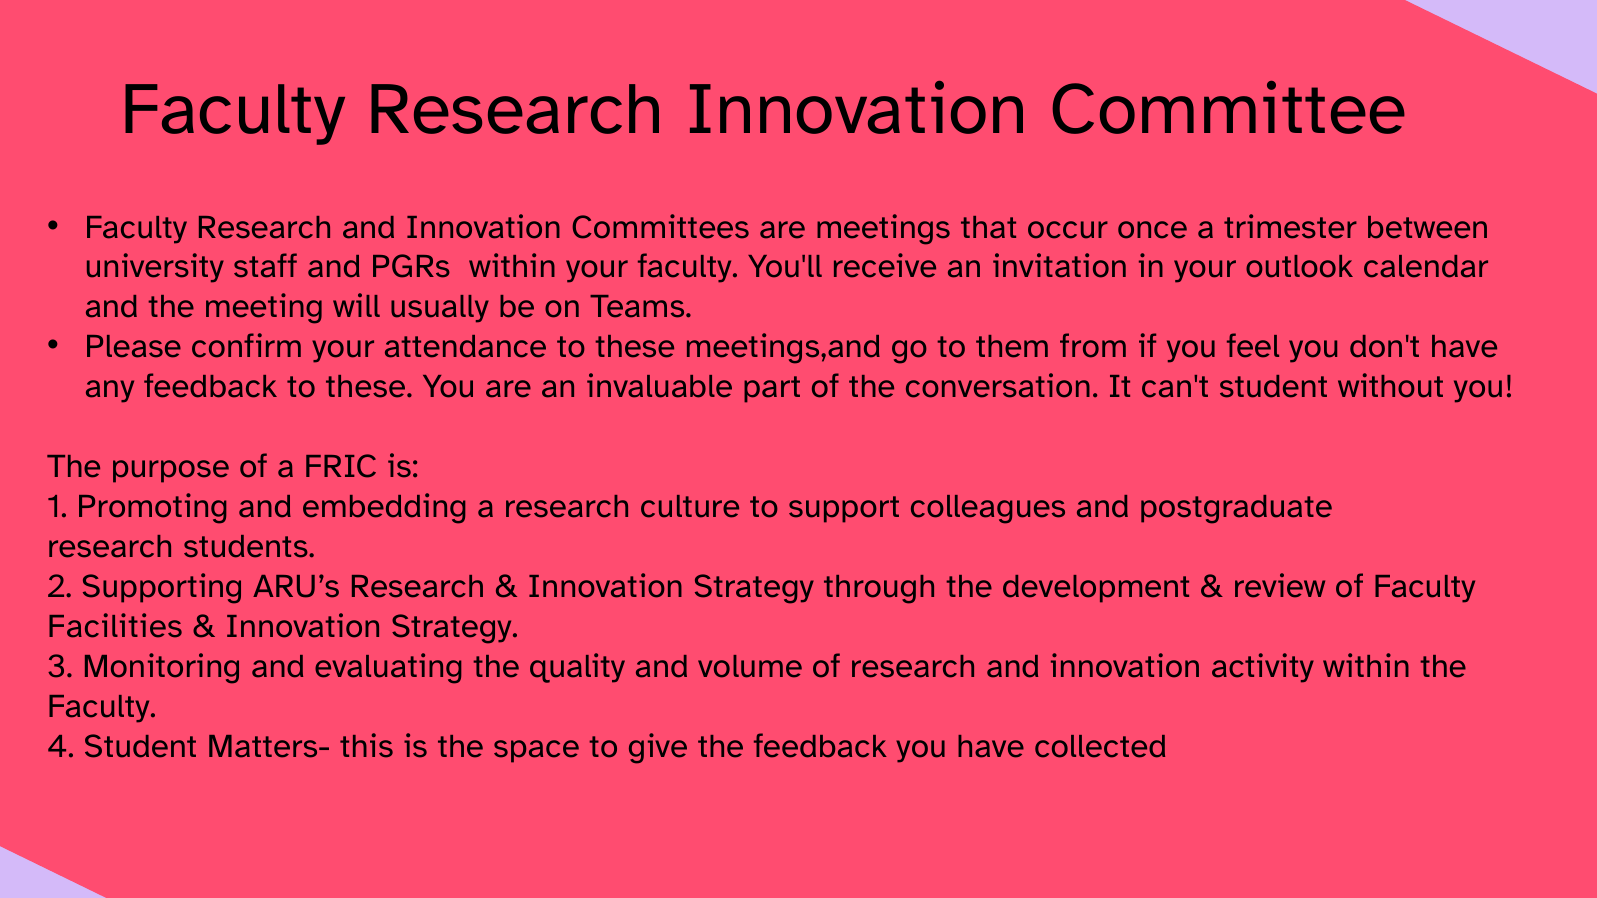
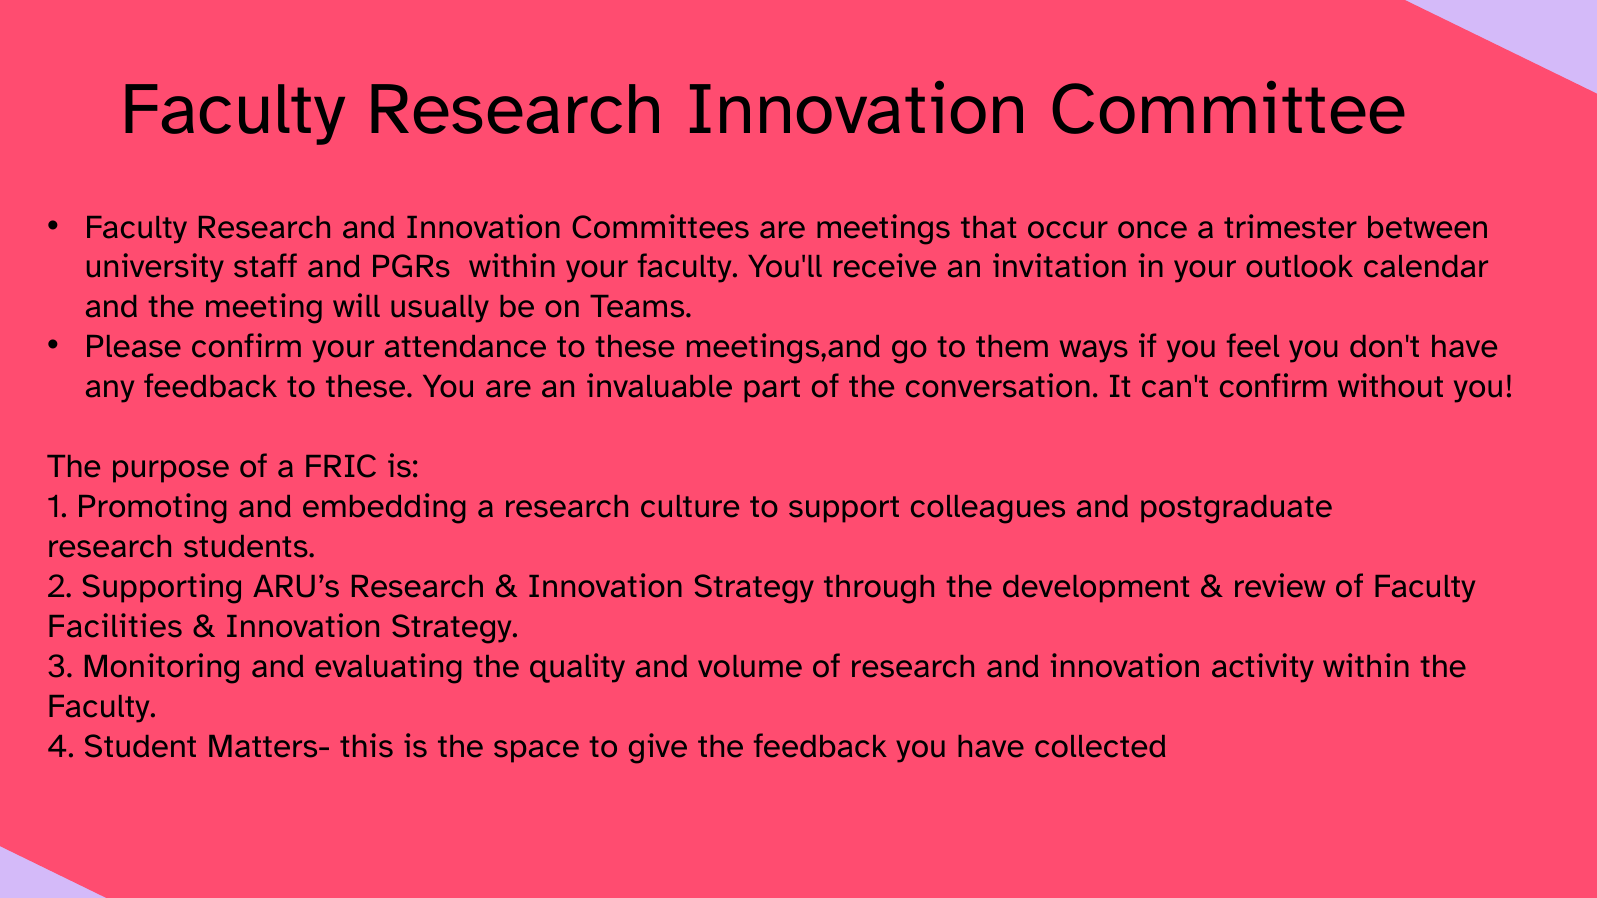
from: from -> ways
can't student: student -> confirm
